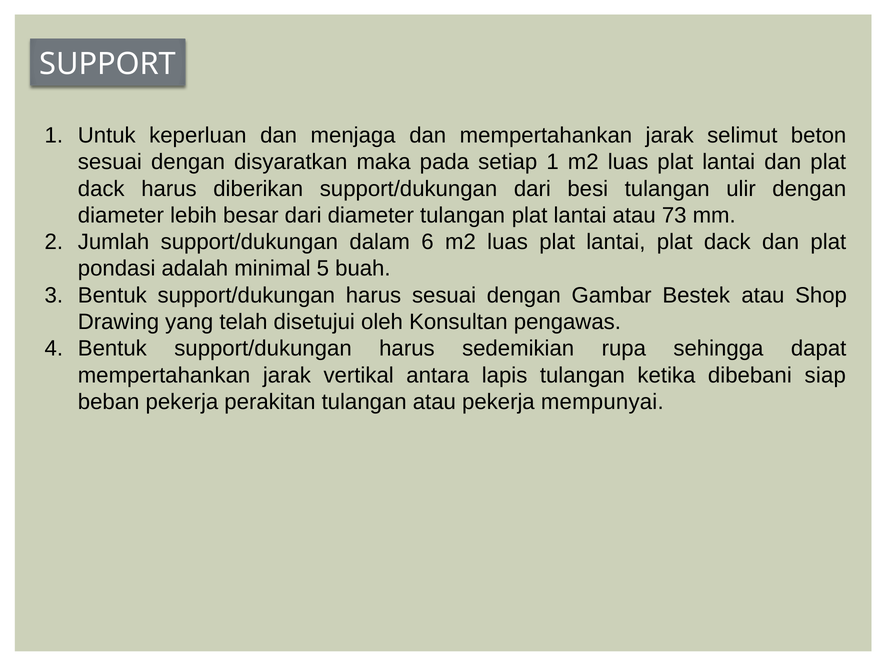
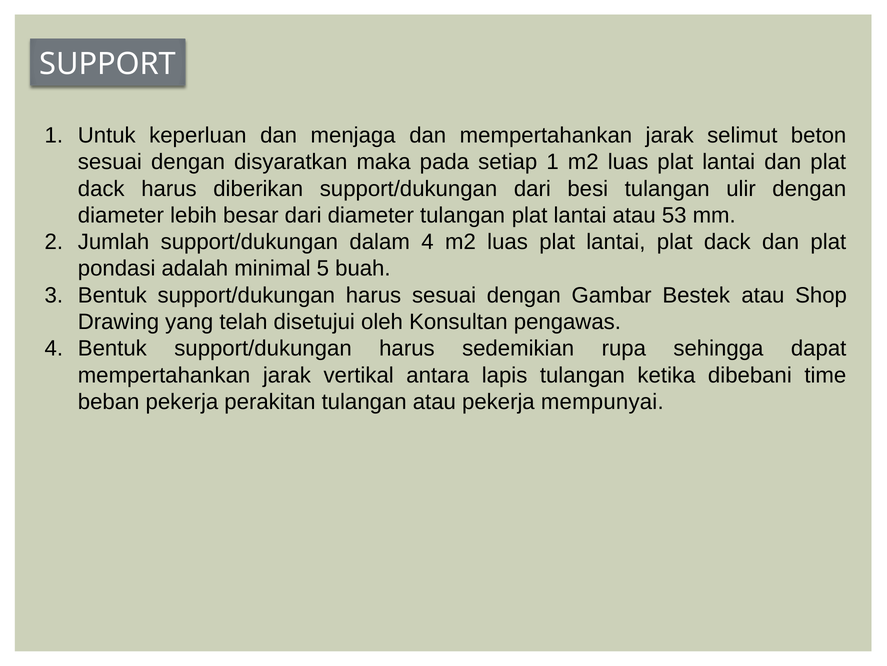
73: 73 -> 53
dalam 6: 6 -> 4
siap: siap -> time
